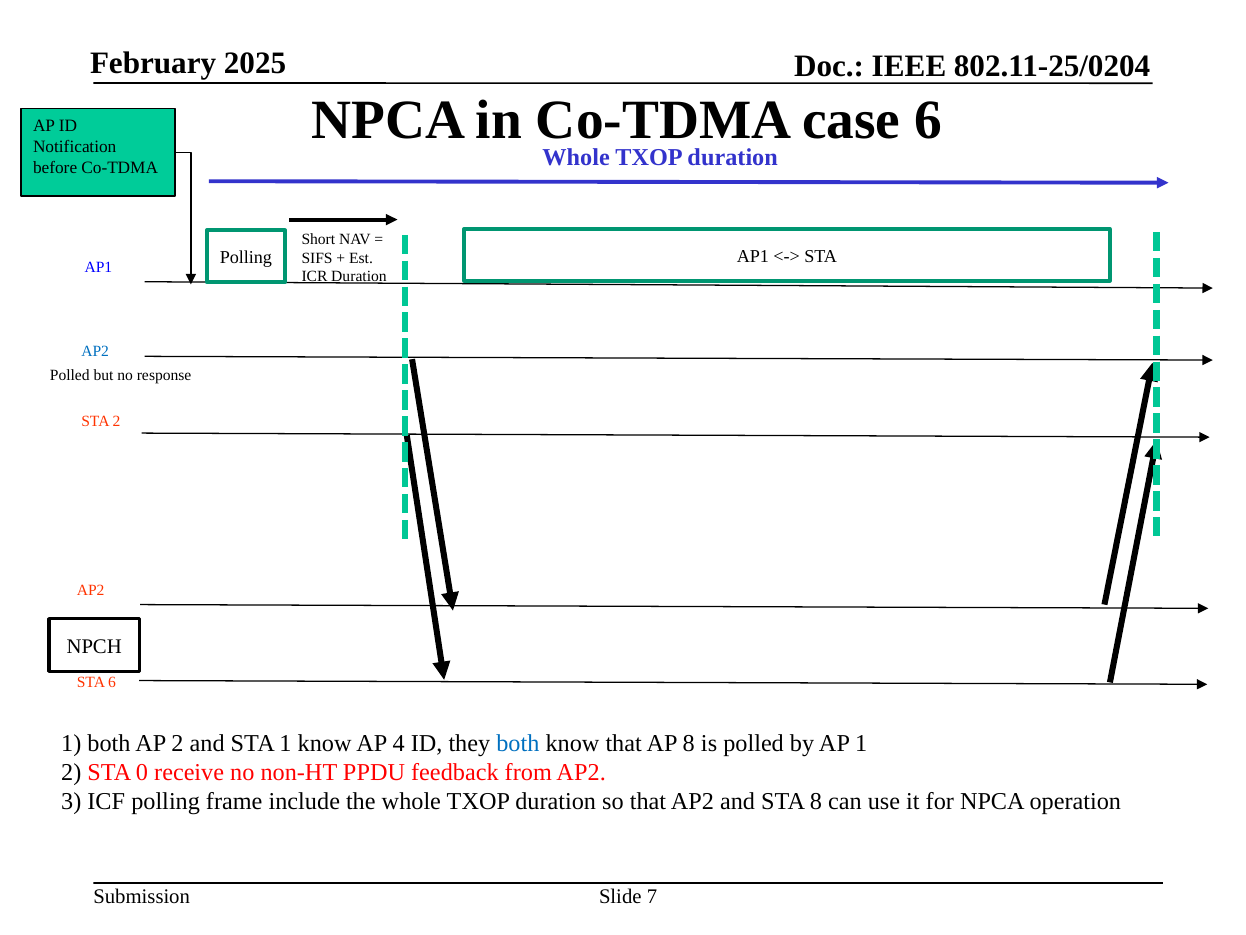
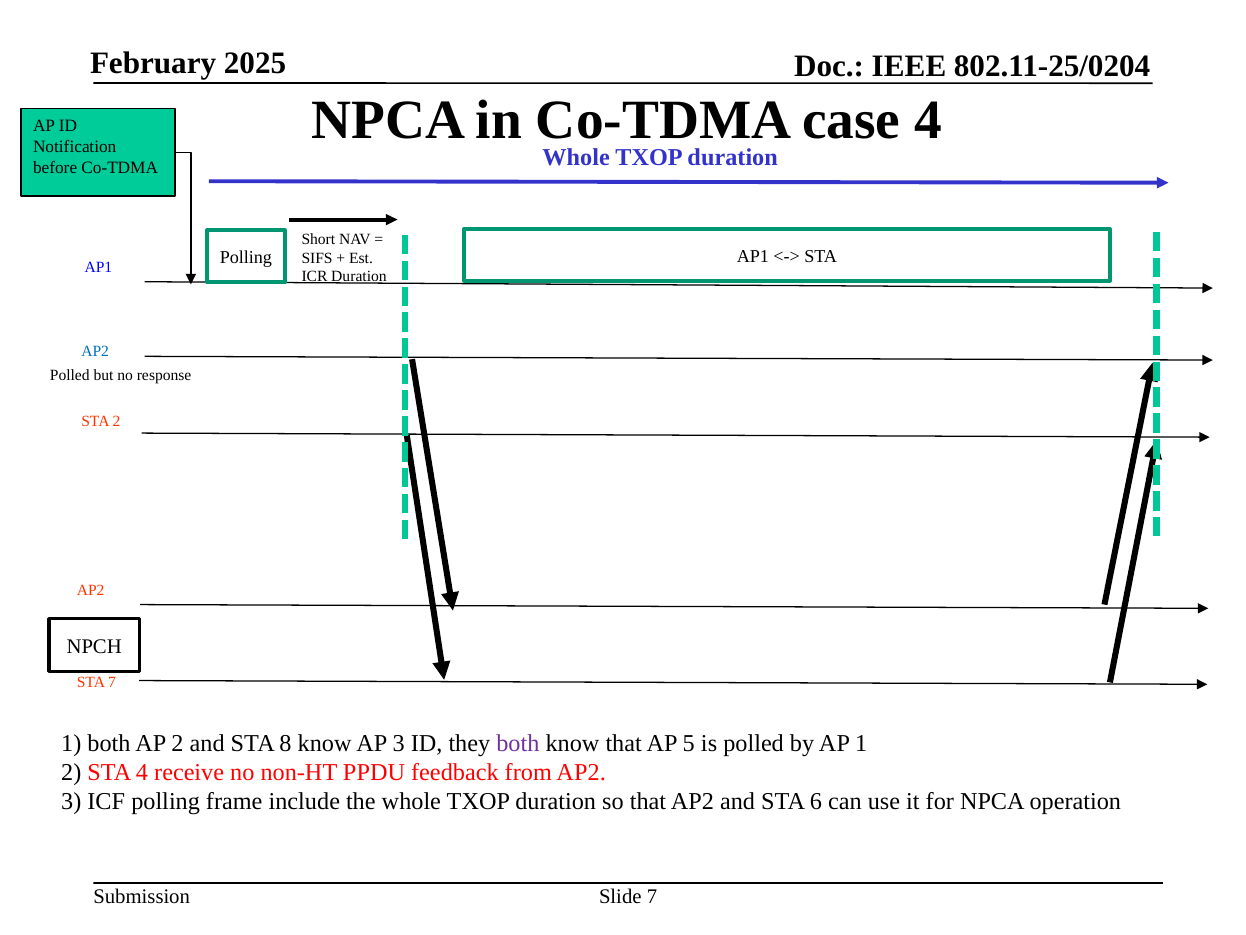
case 6: 6 -> 4
STA 6: 6 -> 7
STA 1: 1 -> 8
AP 4: 4 -> 3
both at (518, 743) colour: blue -> purple
AP 8: 8 -> 5
STA 0: 0 -> 4
STA 8: 8 -> 6
